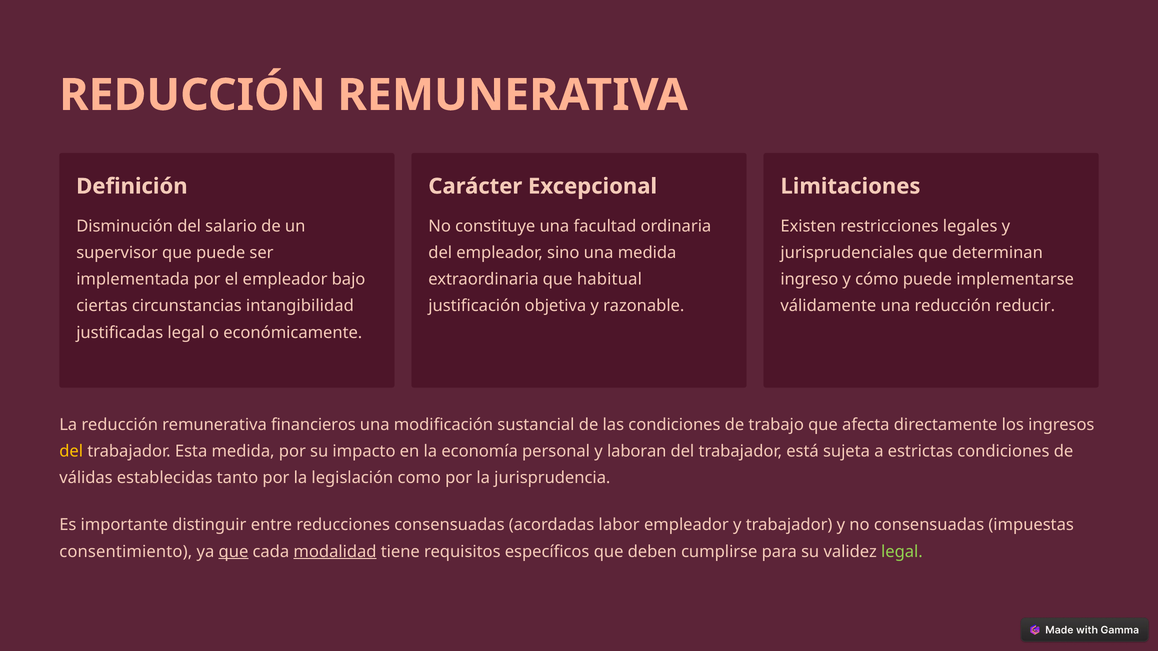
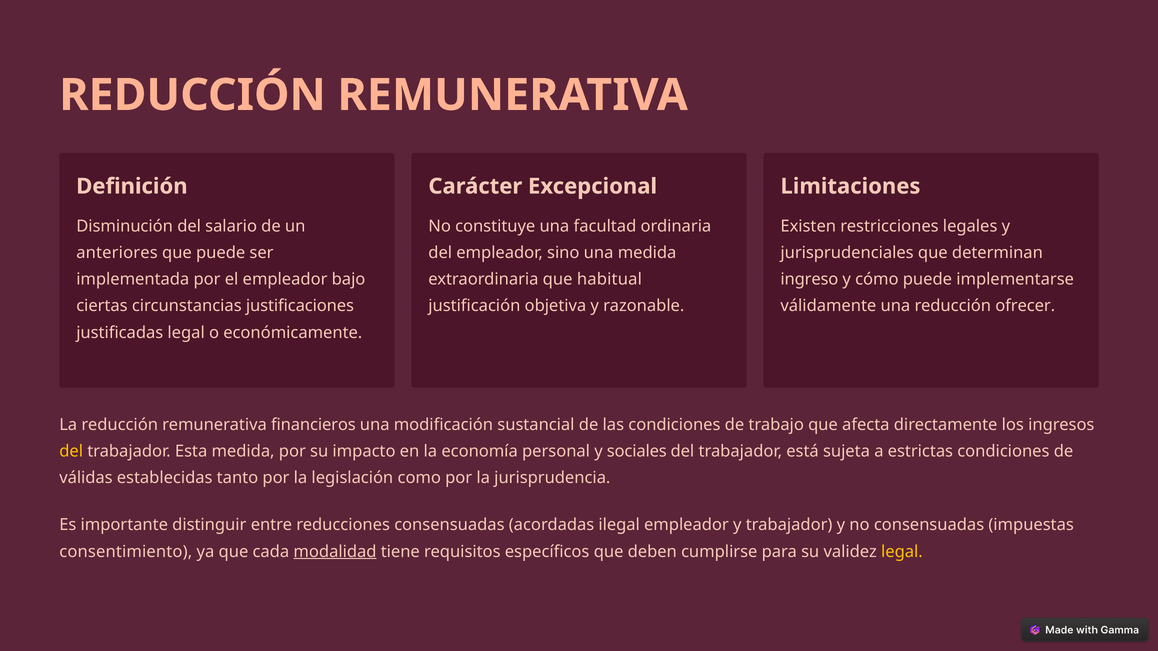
supervisor: supervisor -> anteriores
intangibilidad: intangibilidad -> justificaciones
reducir: reducir -> ofrecer
laboran: laboran -> sociales
labor: labor -> ilegal
que at (234, 552) underline: present -> none
legal at (902, 552) colour: light green -> yellow
